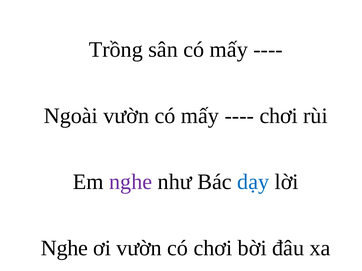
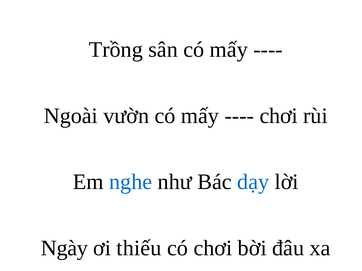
nghe at (131, 182) colour: purple -> blue
Nghe at (64, 249): Nghe -> Ngày
ơi vườn: vườn -> thiếu
